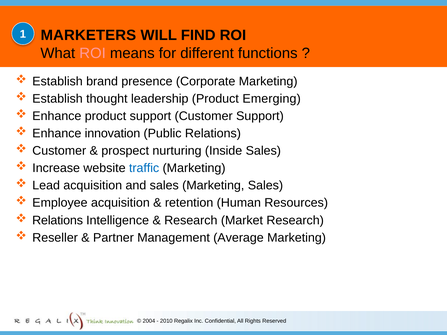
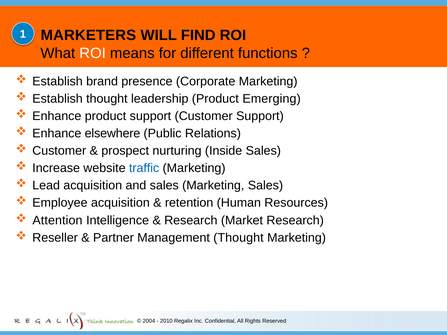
ROI at (93, 53) colour: pink -> white
innovation: innovation -> elsewhere
Relations at (58, 220): Relations -> Attention
Management Average: Average -> Thought
